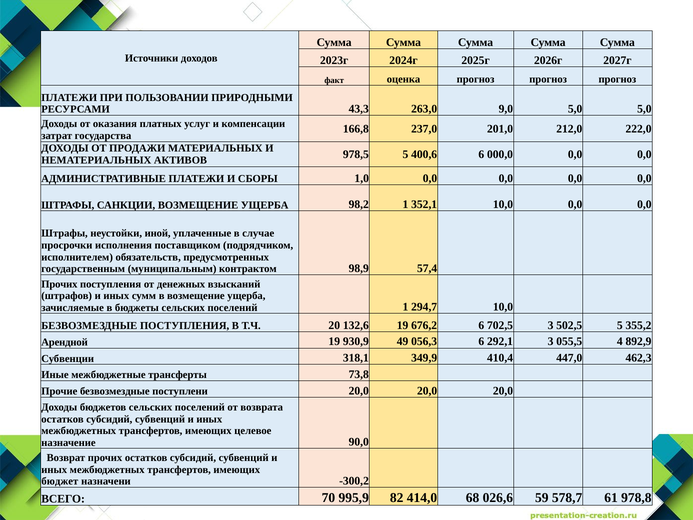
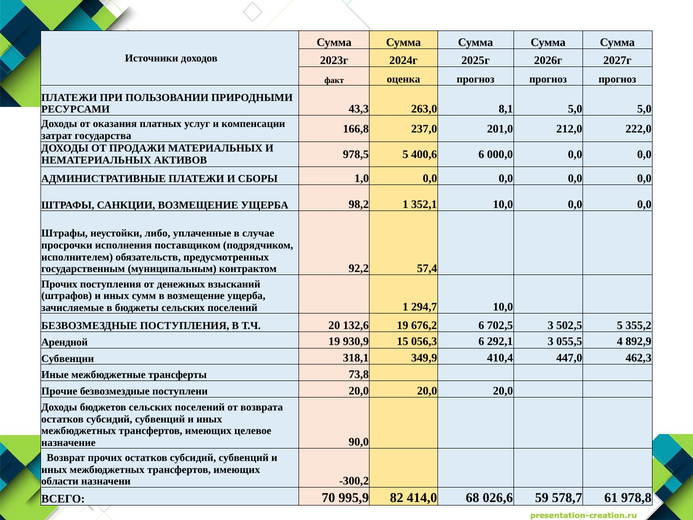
9,0: 9,0 -> 8,1
иной: иной -> либо
98,9: 98,9 -> 92,2
49: 49 -> 15
бюджет: бюджет -> области
